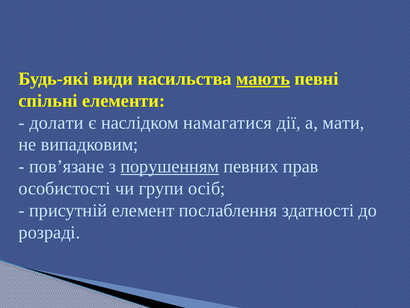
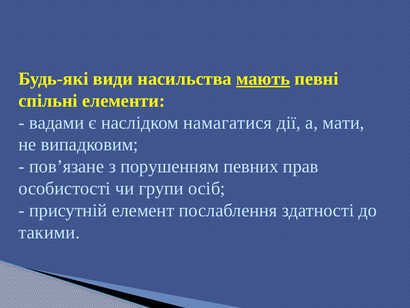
долати: долати -> вадами
порушенням underline: present -> none
розраді: розраді -> такими
